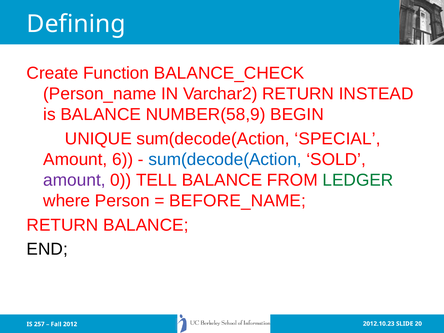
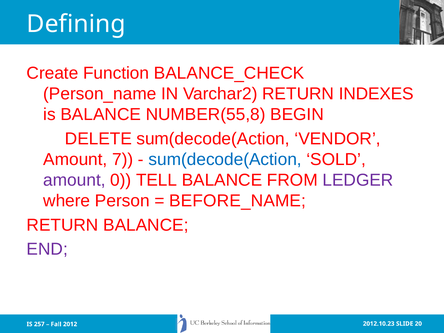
INSTEAD: INSTEAD -> INDEXES
NUMBER(58,9: NUMBER(58,9 -> NUMBER(55,8
UNIQUE: UNIQUE -> DELETE
SPECIAL: SPECIAL -> VENDOR
6: 6 -> 7
LEDGER colour: green -> purple
END colour: black -> purple
